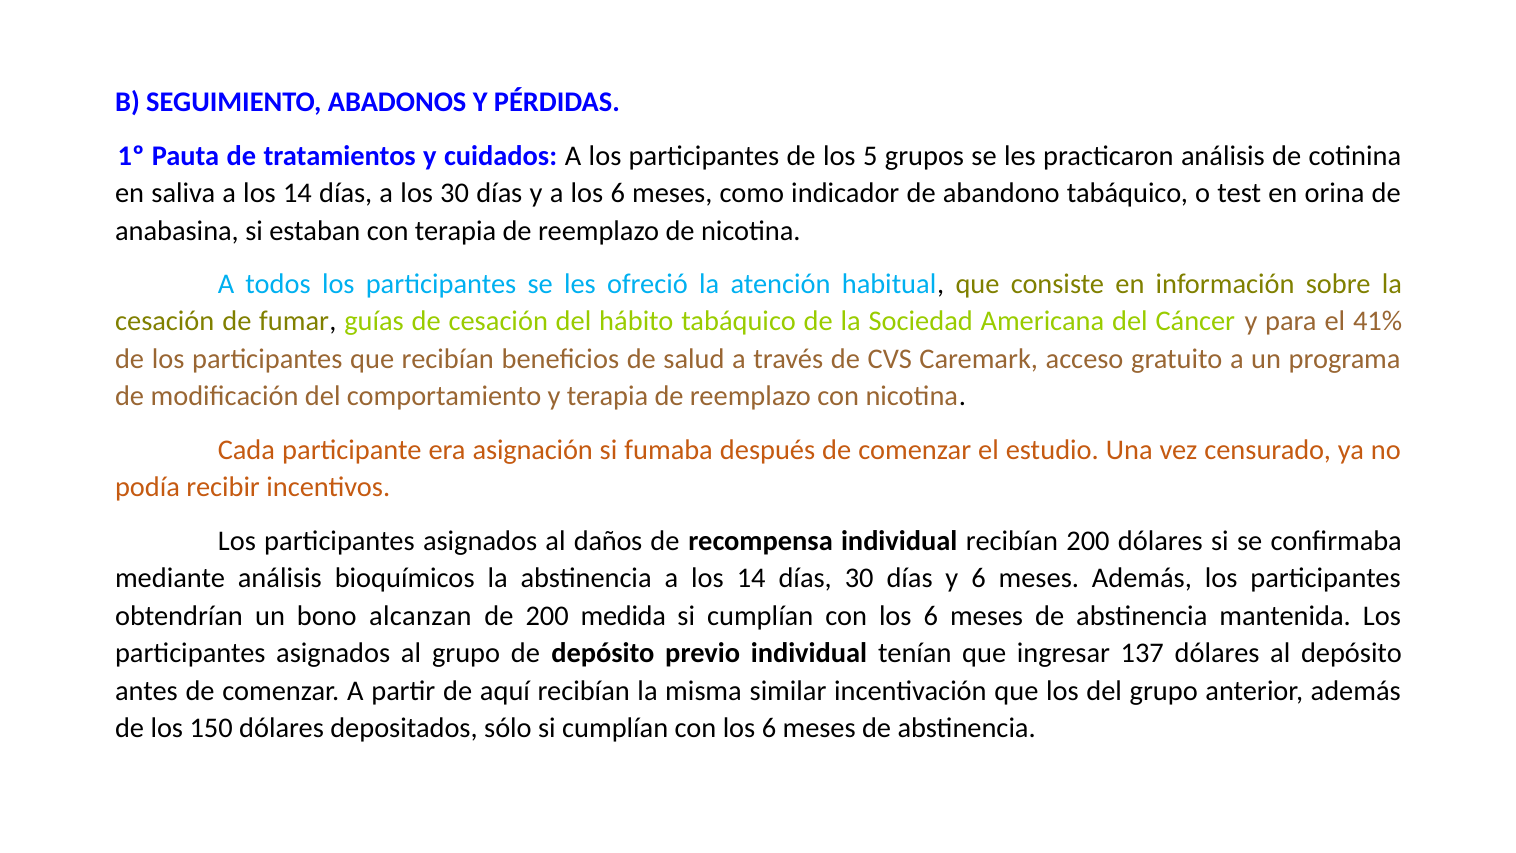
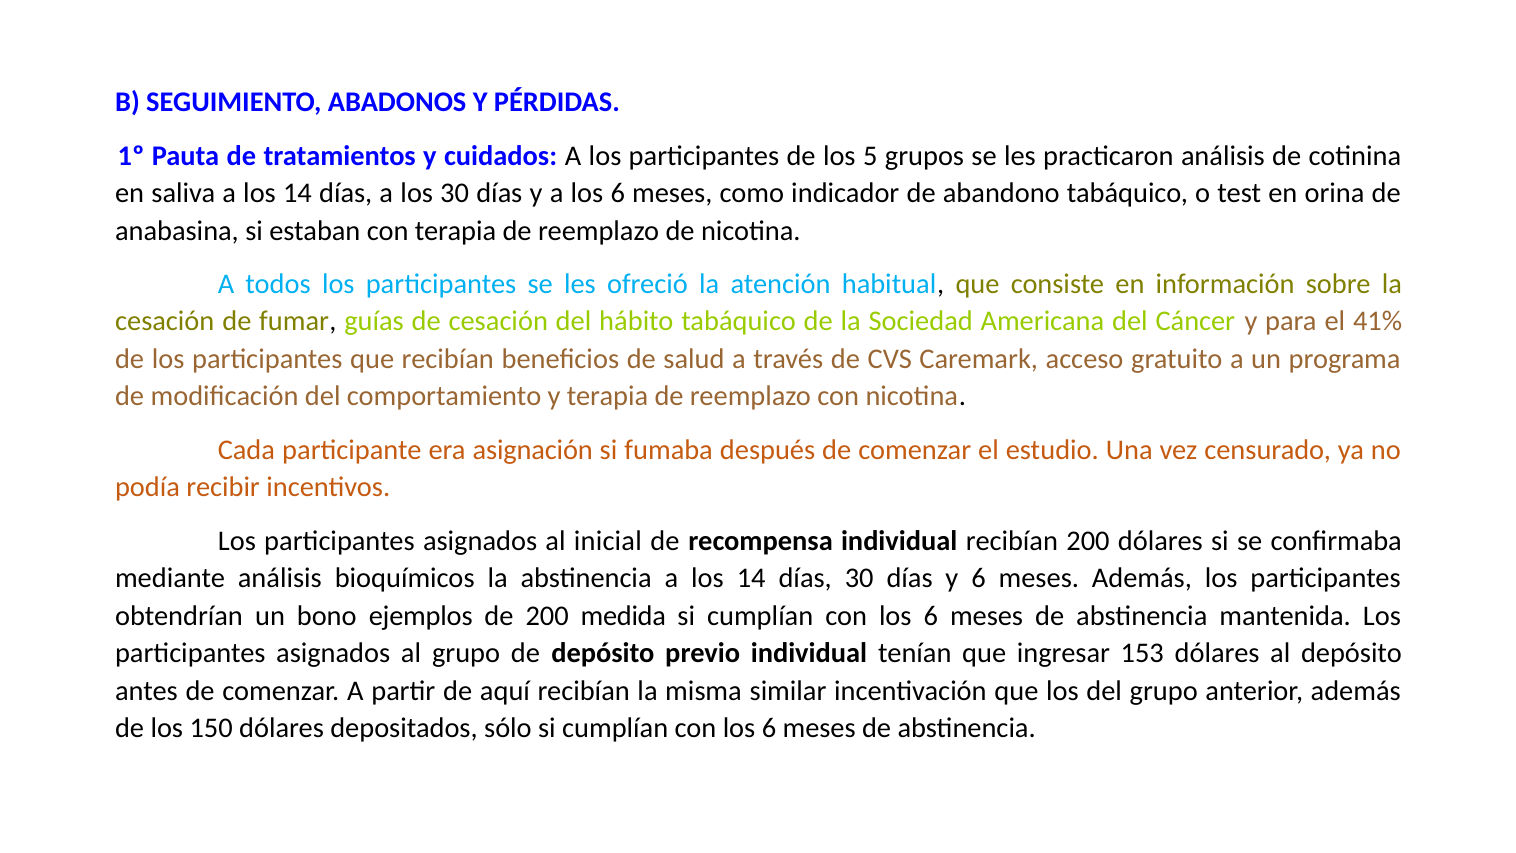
daños: daños -> inicial
alcanzan: alcanzan -> ejemplos
137: 137 -> 153
